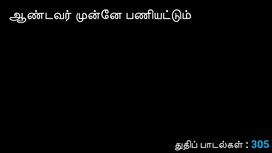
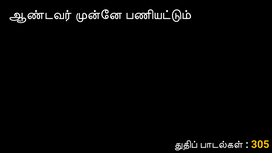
305 colour: light blue -> yellow
